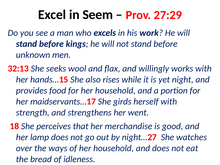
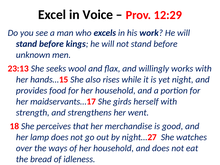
Seem: Seem -> Voice
27:29: 27:29 -> 12:29
32:13: 32:13 -> 23:13
